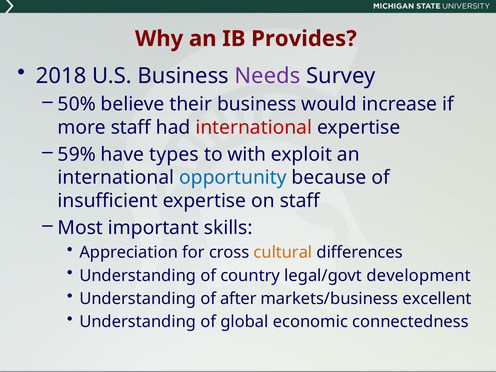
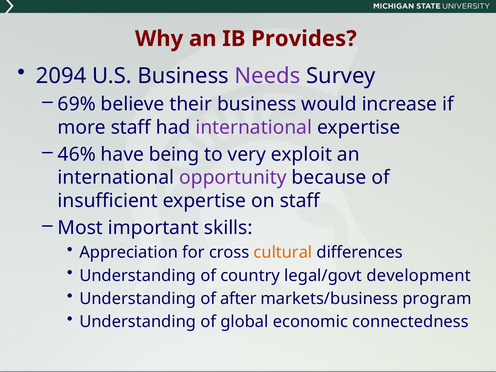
2018: 2018 -> 2094
50%: 50% -> 69%
international at (254, 127) colour: red -> purple
59%: 59% -> 46%
types: types -> being
with: with -> very
opportunity colour: blue -> purple
excellent: excellent -> program
